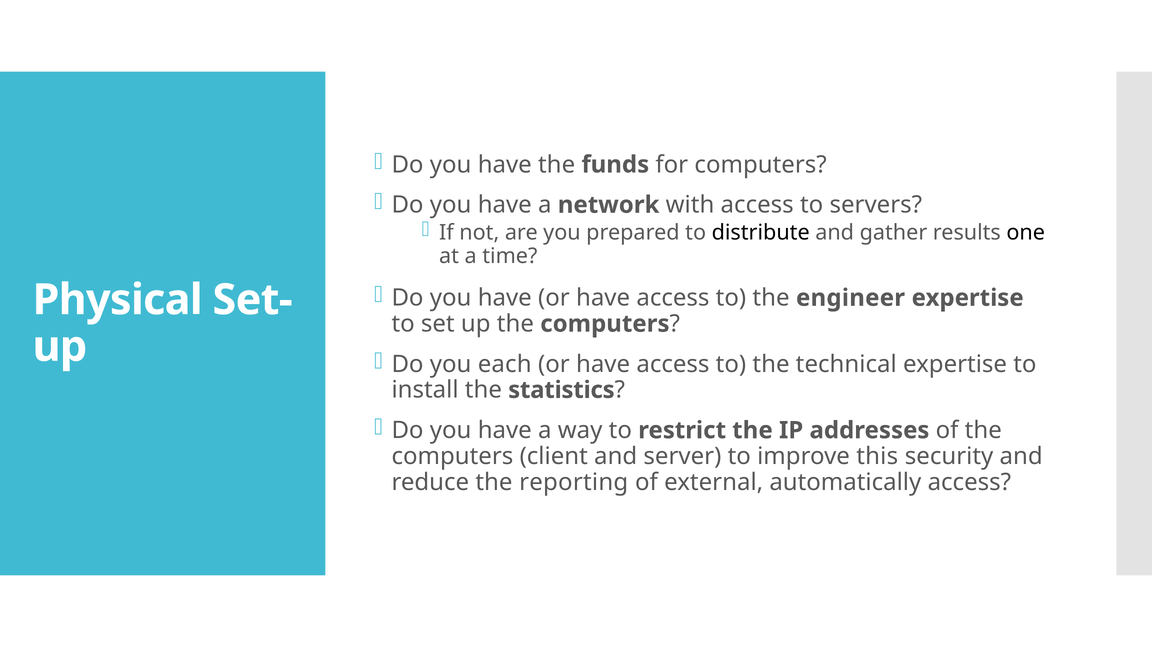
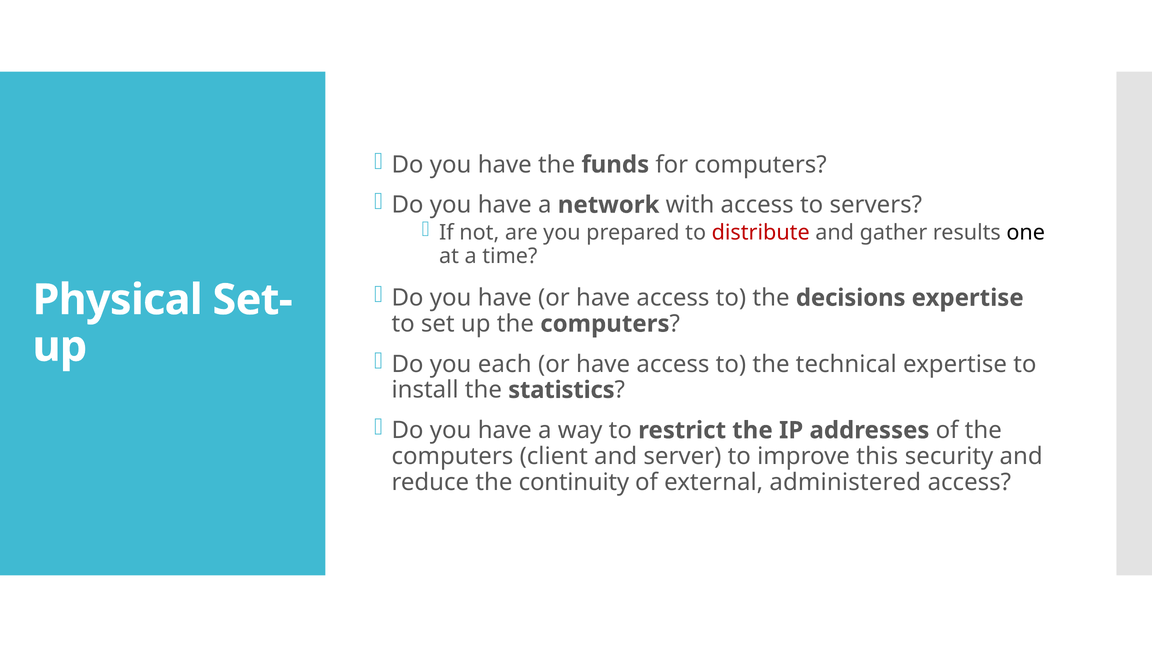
distribute colour: black -> red
engineer: engineer -> decisions
reporting: reporting -> continuity
automatically: automatically -> administered
